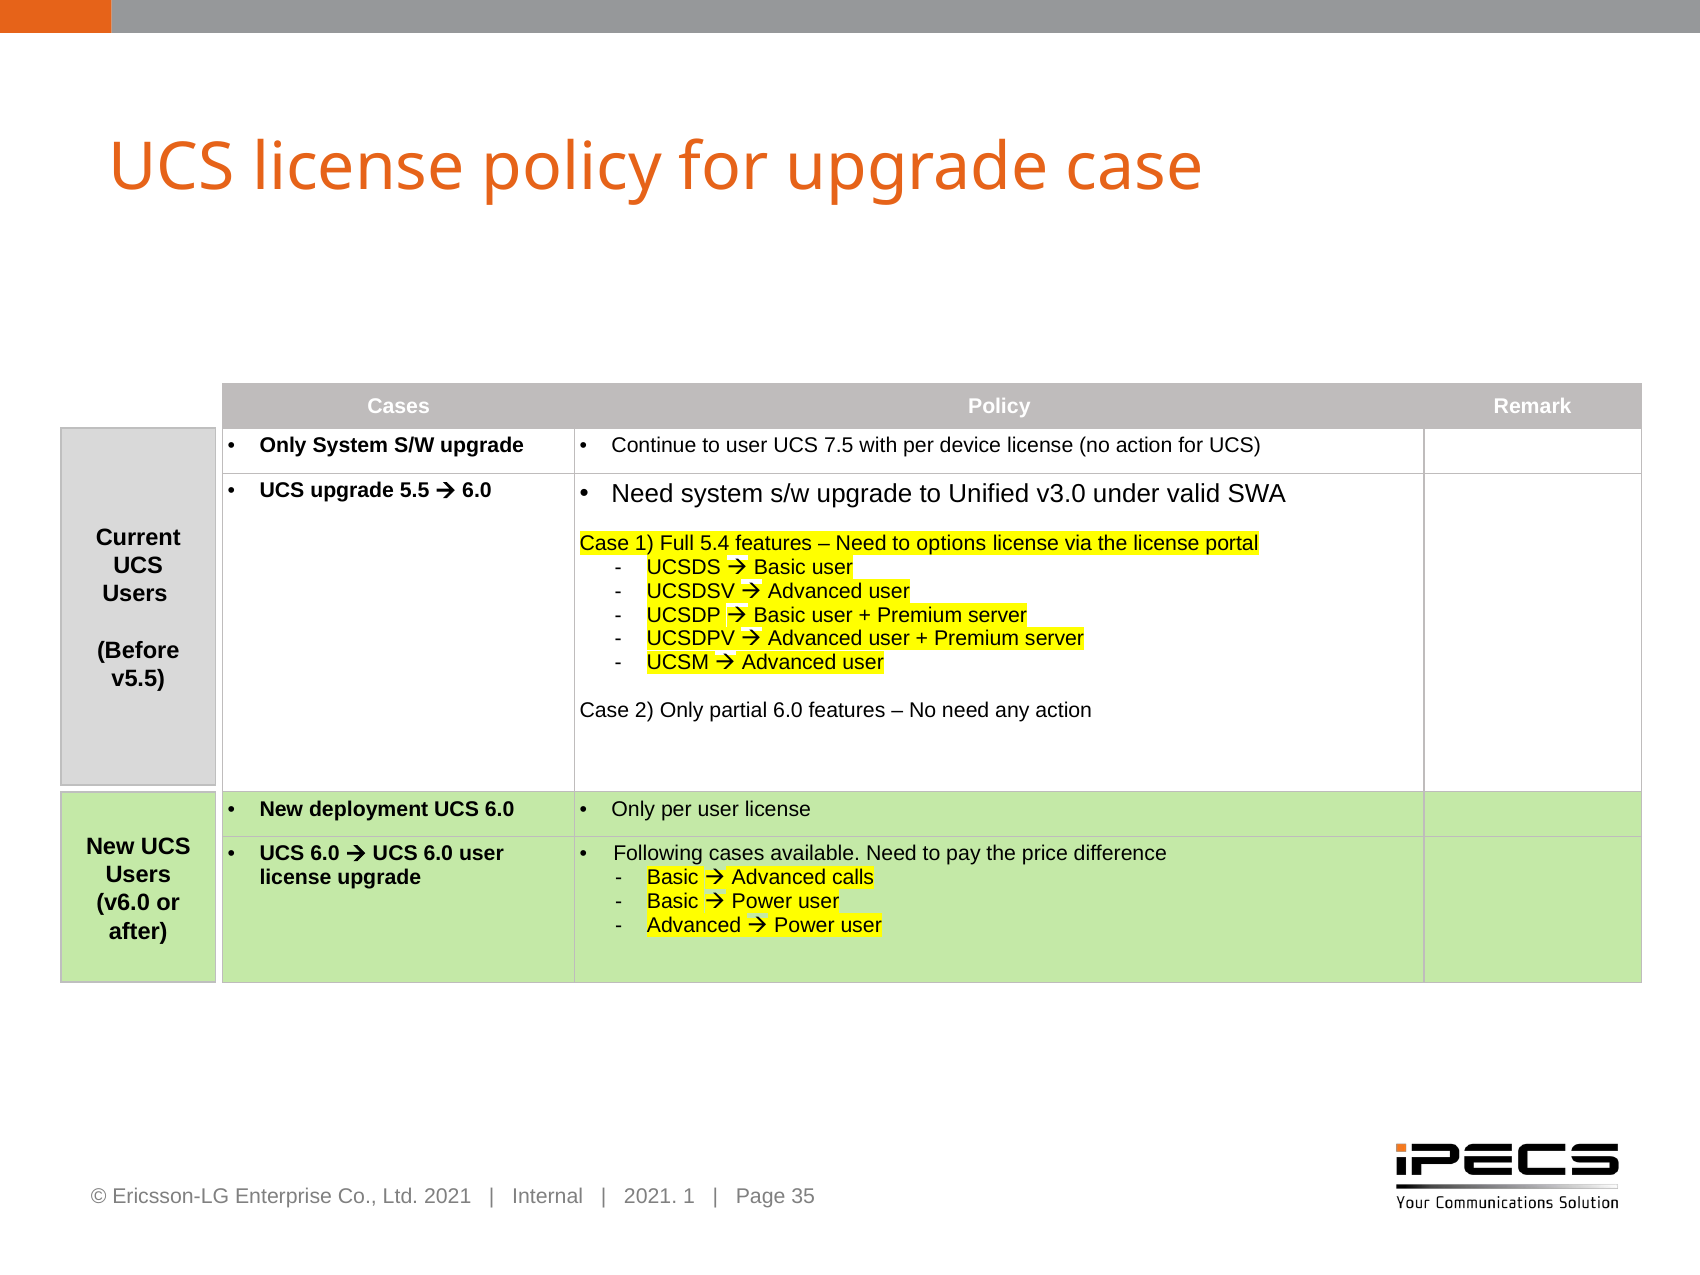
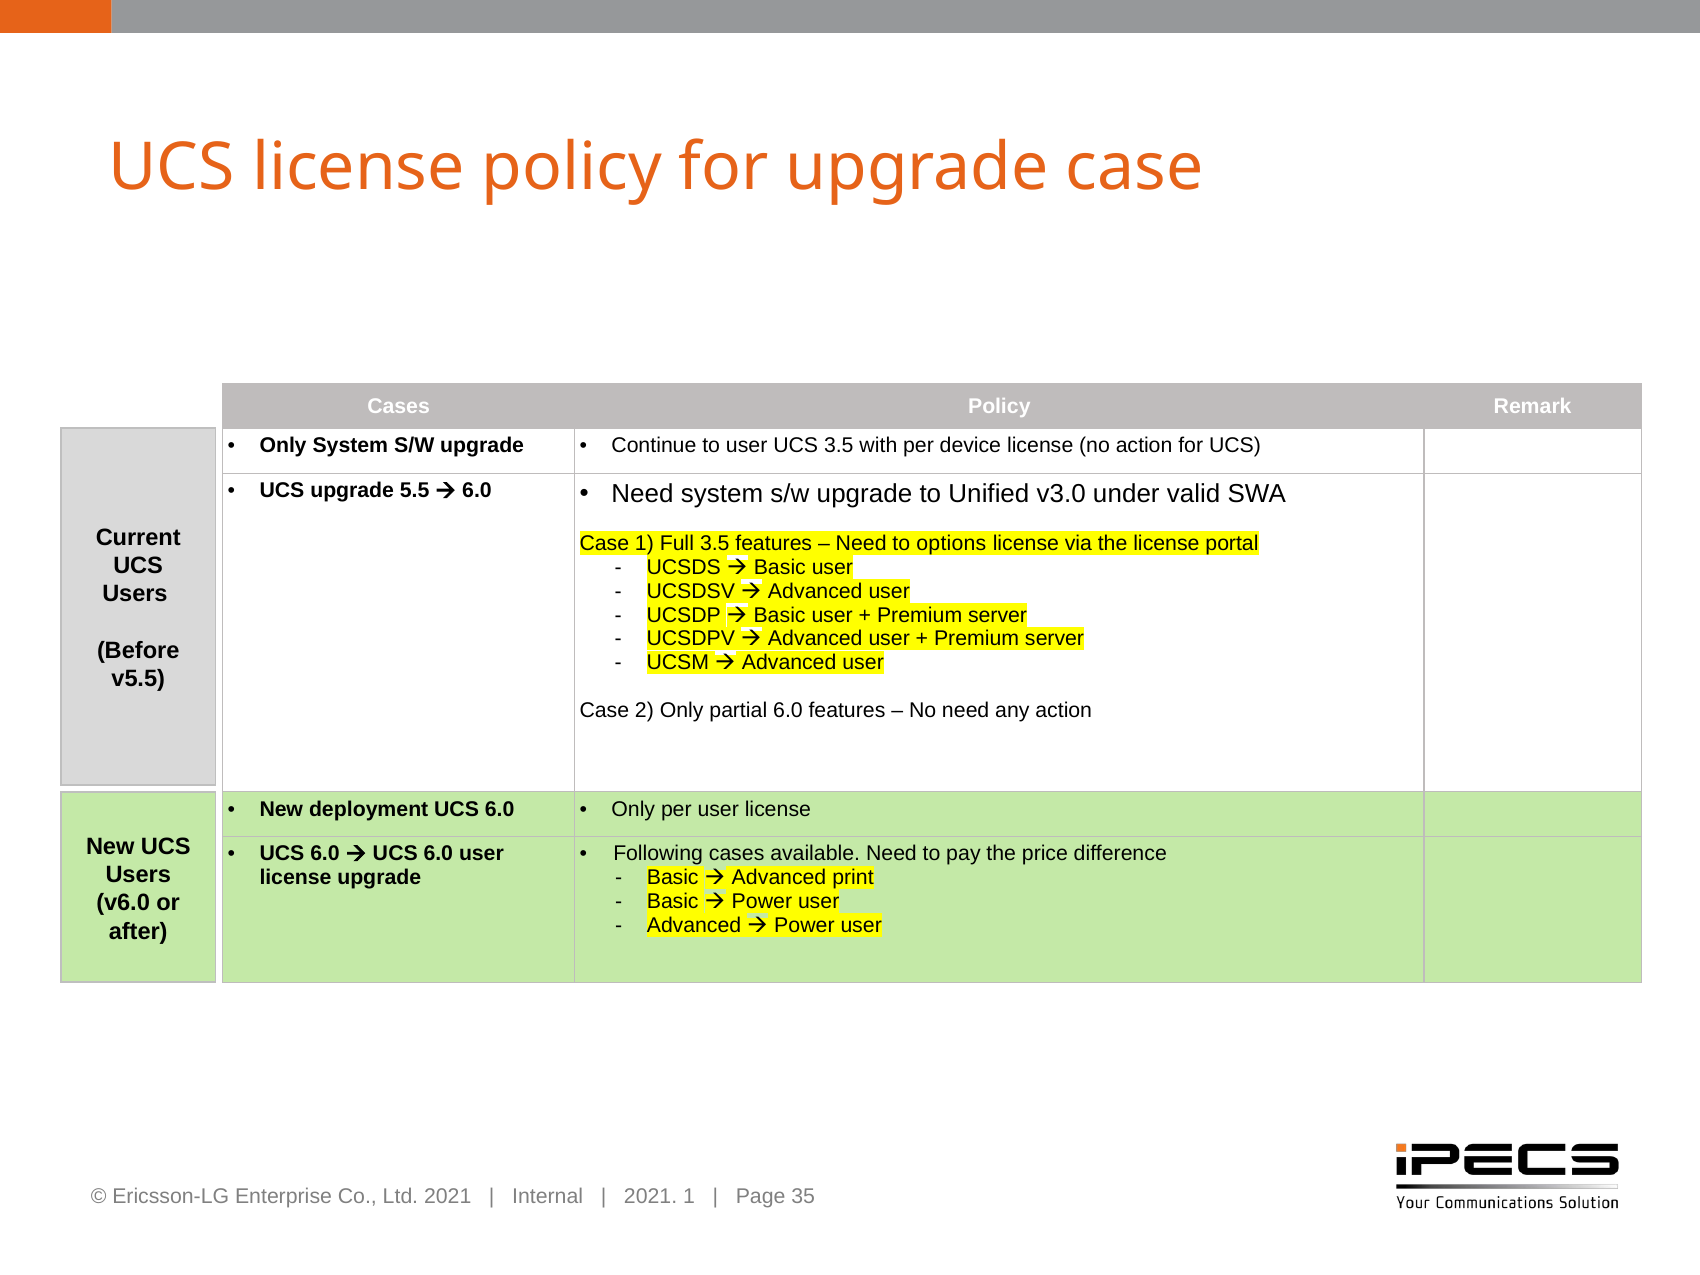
UCS 7.5: 7.5 -> 3.5
Full 5.4: 5.4 -> 3.5
calls: calls -> print
